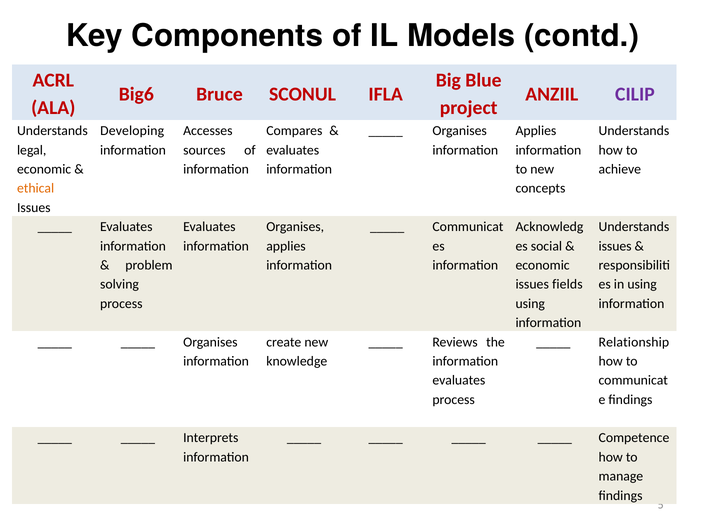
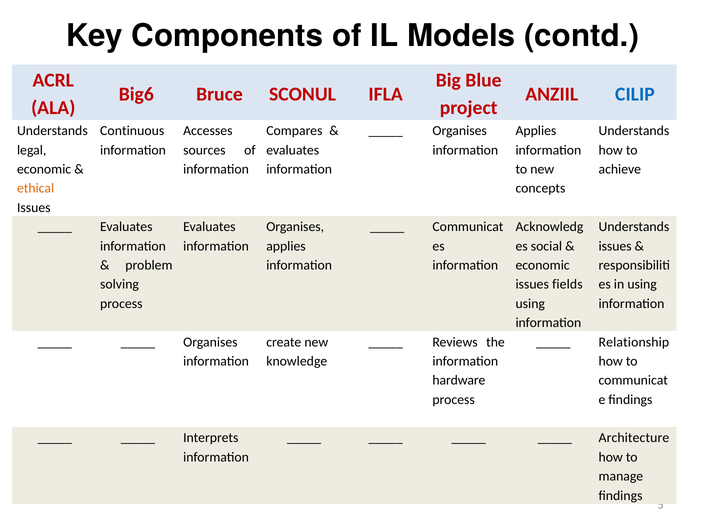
CILIP colour: purple -> blue
Developing: Developing -> Continuous
evaluates at (459, 381): evaluates -> hardware
Competence: Competence -> Architecture
